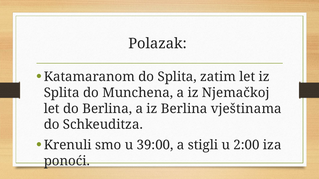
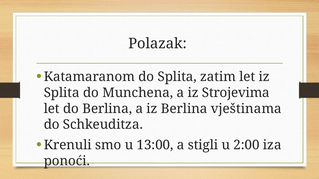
Njemačkoj: Njemačkoj -> Strojevima
39:00: 39:00 -> 13:00
